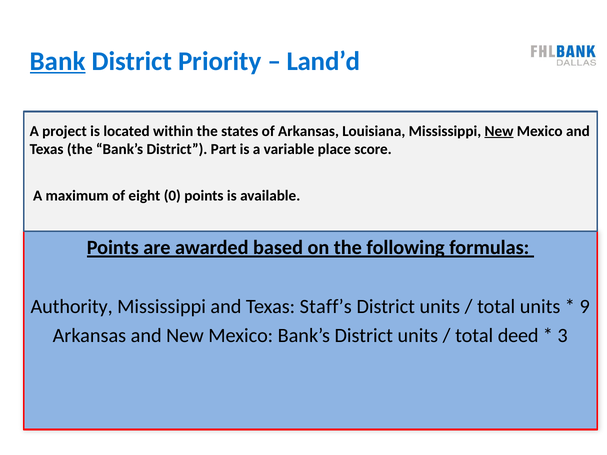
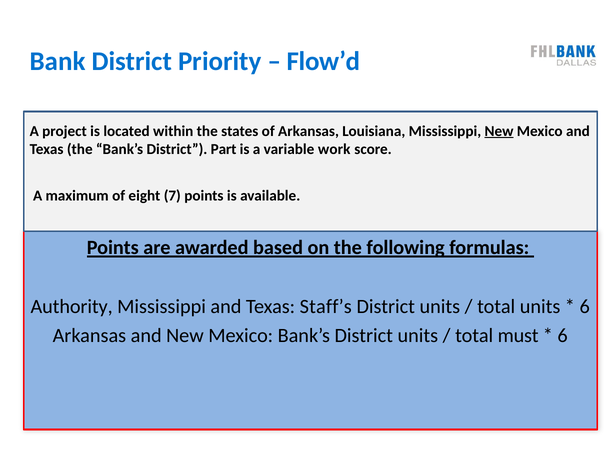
Bank underline: present -> none
Land’d: Land’d -> Flow’d
place: place -> work
0: 0 -> 7
9 at (585, 307): 9 -> 6
deed: deed -> must
3 at (563, 336): 3 -> 6
